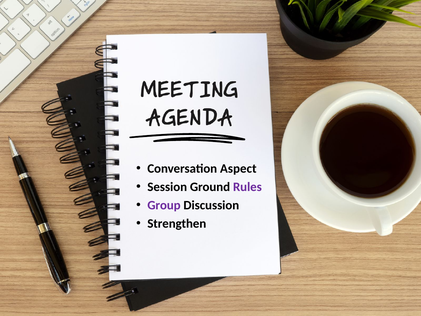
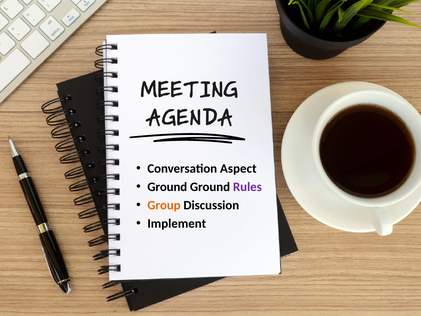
Session at (167, 187): Session -> Ground
Group colour: purple -> orange
Strengthen: Strengthen -> Implement
